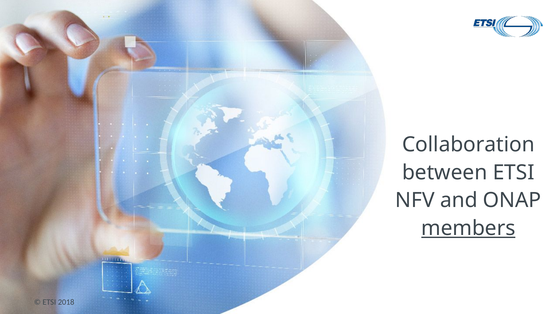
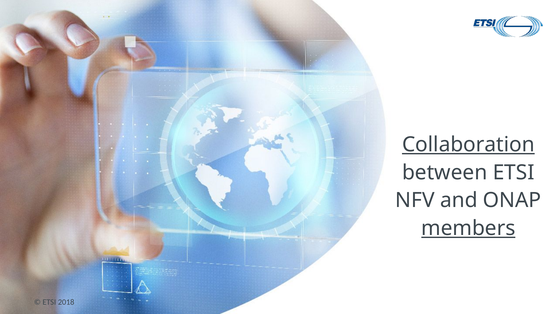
Collaboration underline: none -> present
